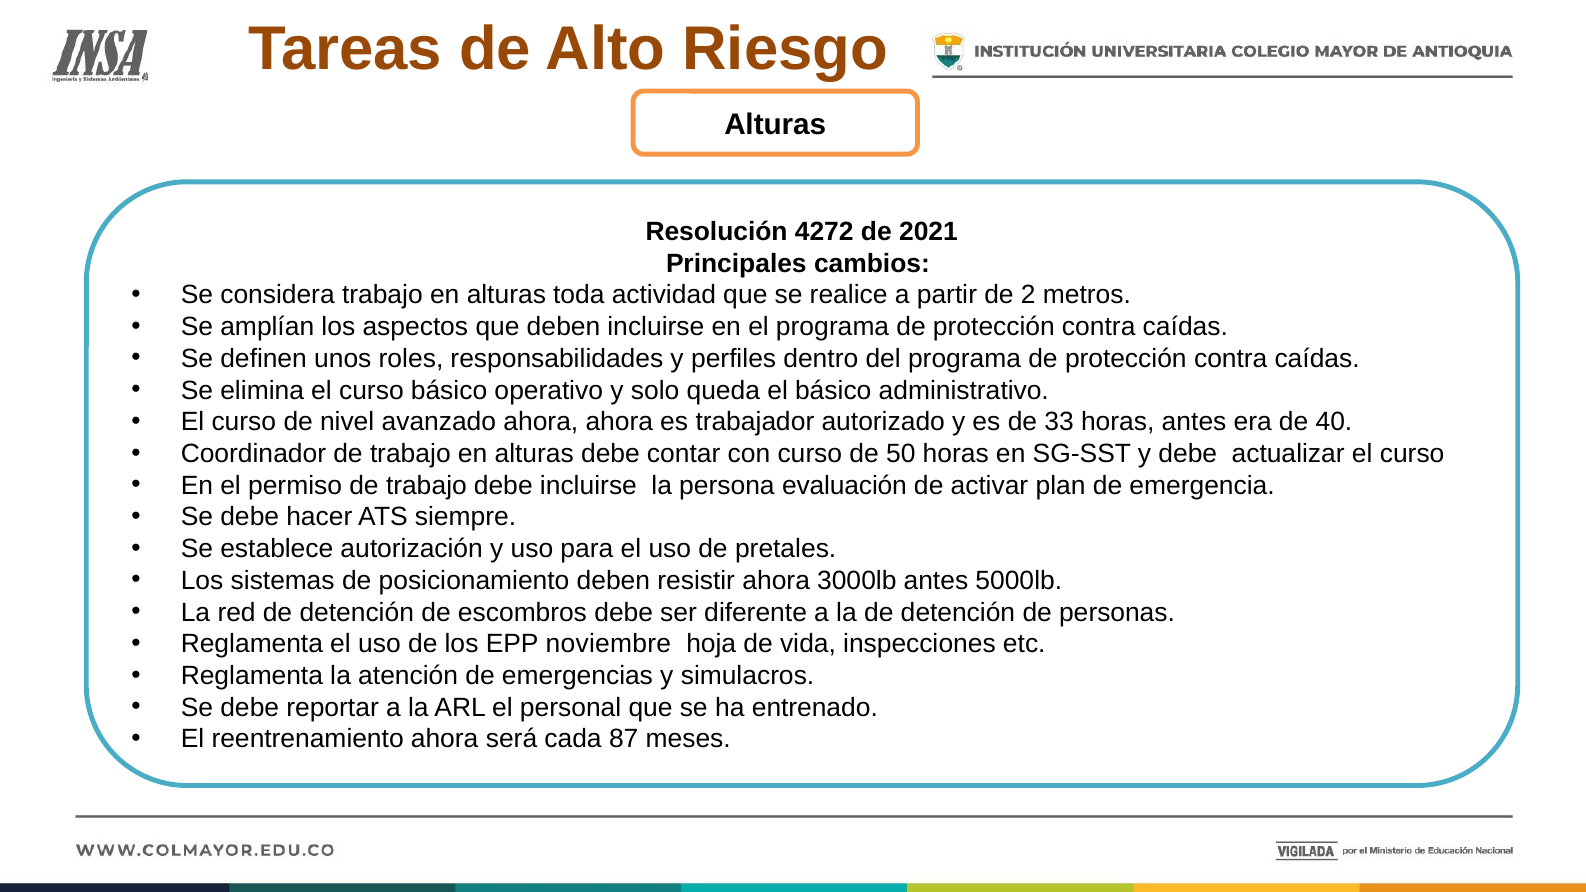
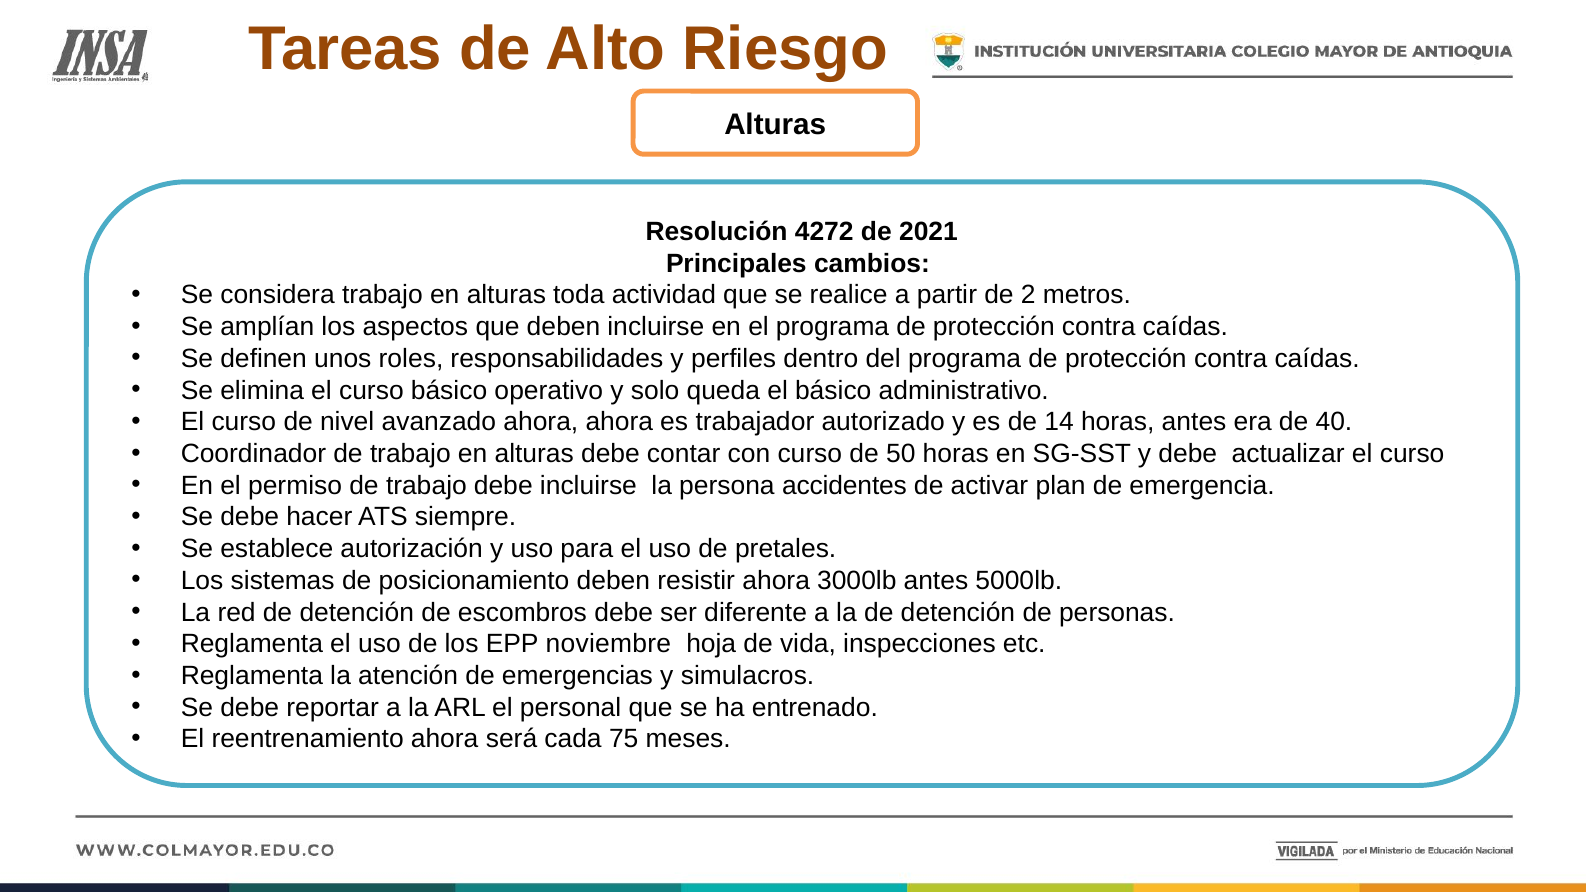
33: 33 -> 14
evaluación: evaluación -> accidentes
87: 87 -> 75
